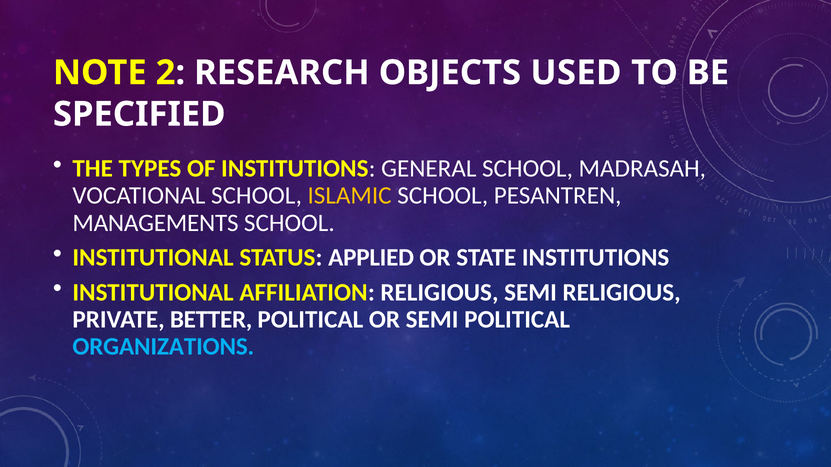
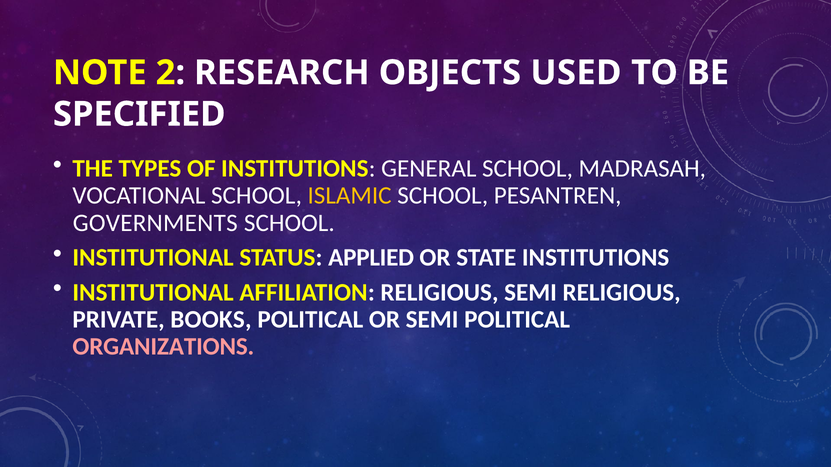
MANAGEMENTS: MANAGEMENTS -> GOVERNMENTS
BETTER: BETTER -> BOOKS
ORGANIZATIONS colour: light blue -> pink
